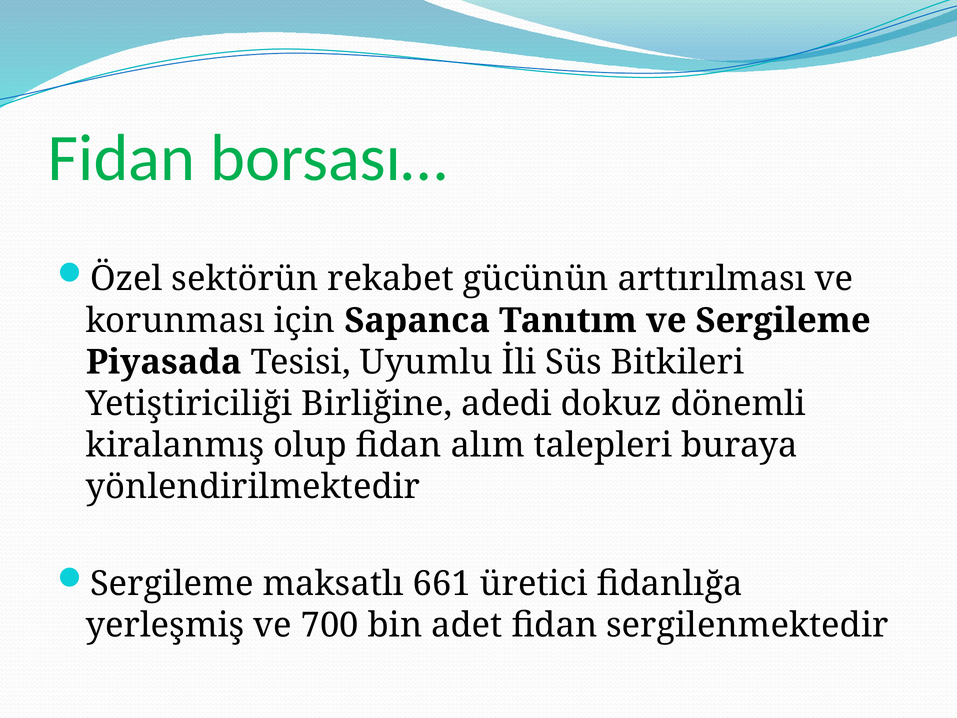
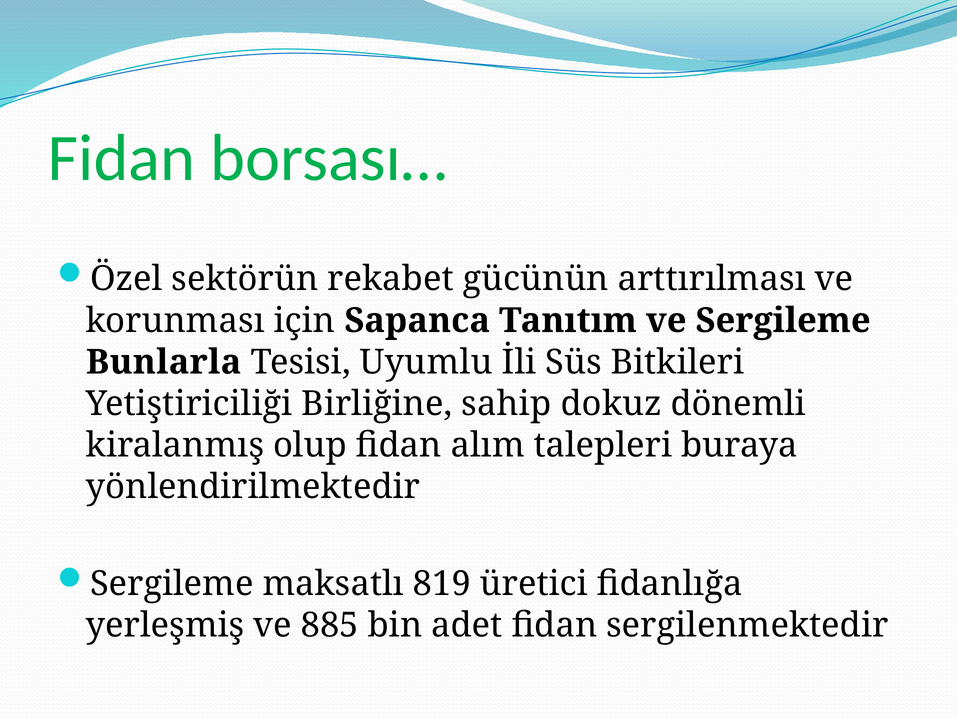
Piyasada: Piyasada -> Bunlarla
adedi: adedi -> sahip
661: 661 -> 819
700: 700 -> 885
